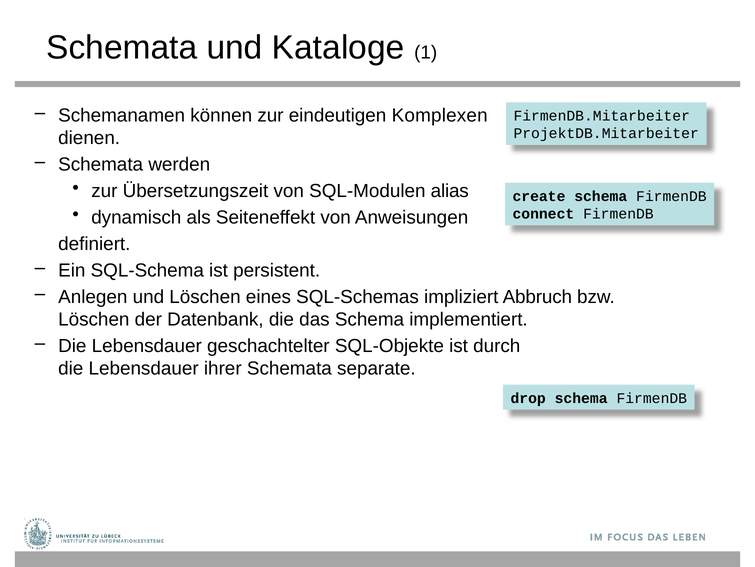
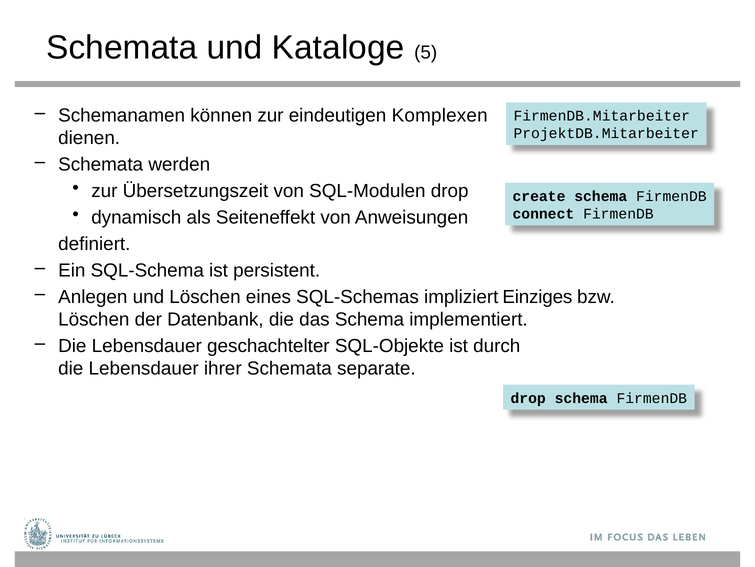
1: 1 -> 5
SQL-Modulen alias: alias -> drop
Abbruch: Abbruch -> Einziges
